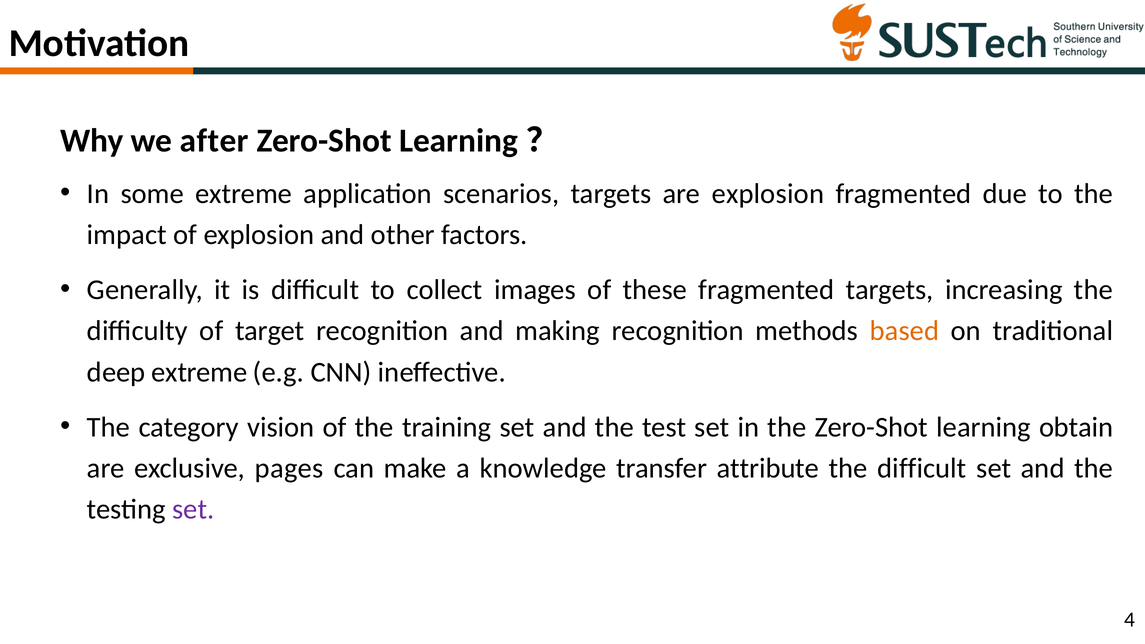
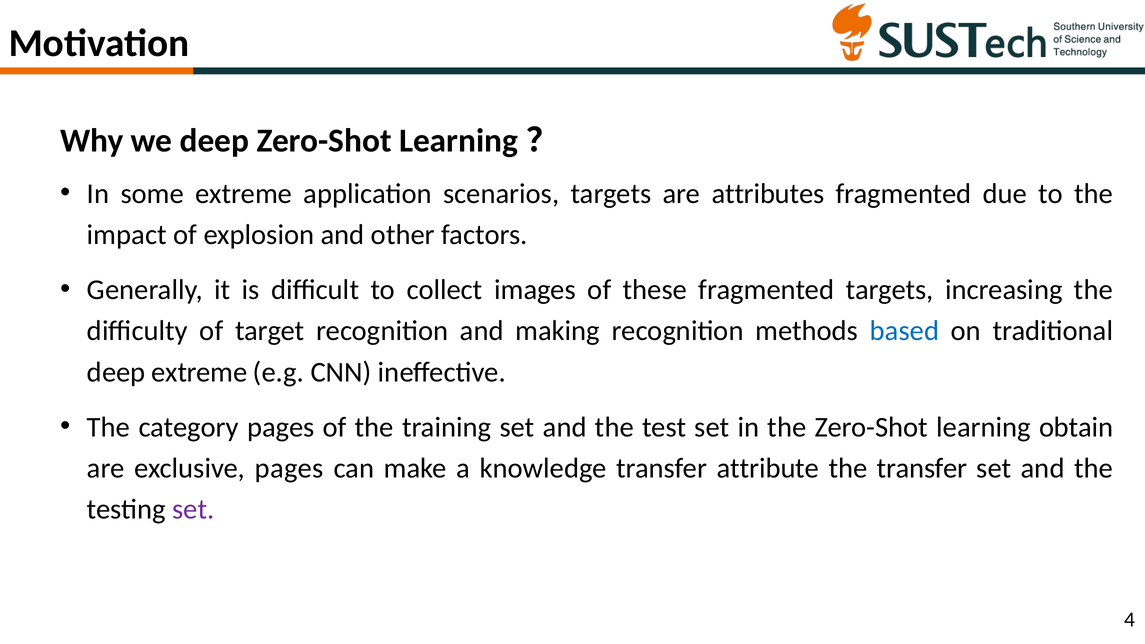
we after: after -> deep
are explosion: explosion -> attributes
based colour: orange -> blue
category vision: vision -> pages
the difficult: difficult -> transfer
